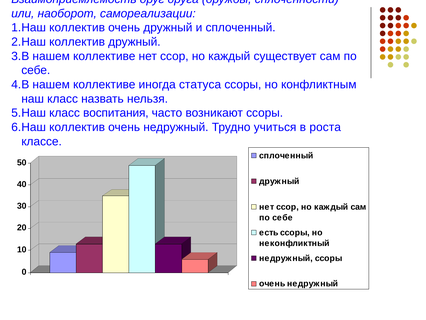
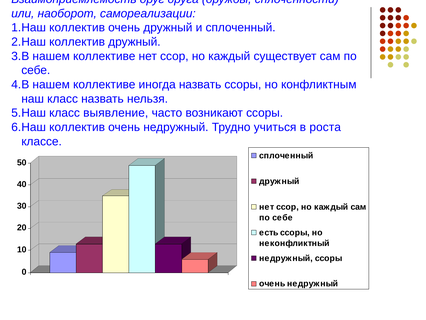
иногда статуса: статуса -> назвать
воспитания: воспитания -> выявление
